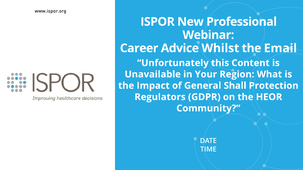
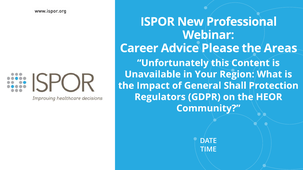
Whilst: Whilst -> Please
Email: Email -> Areas
